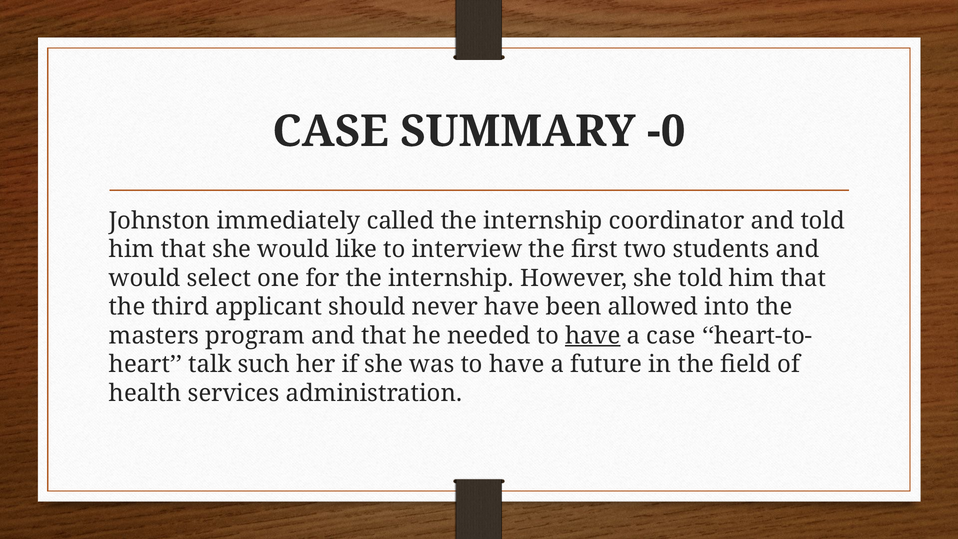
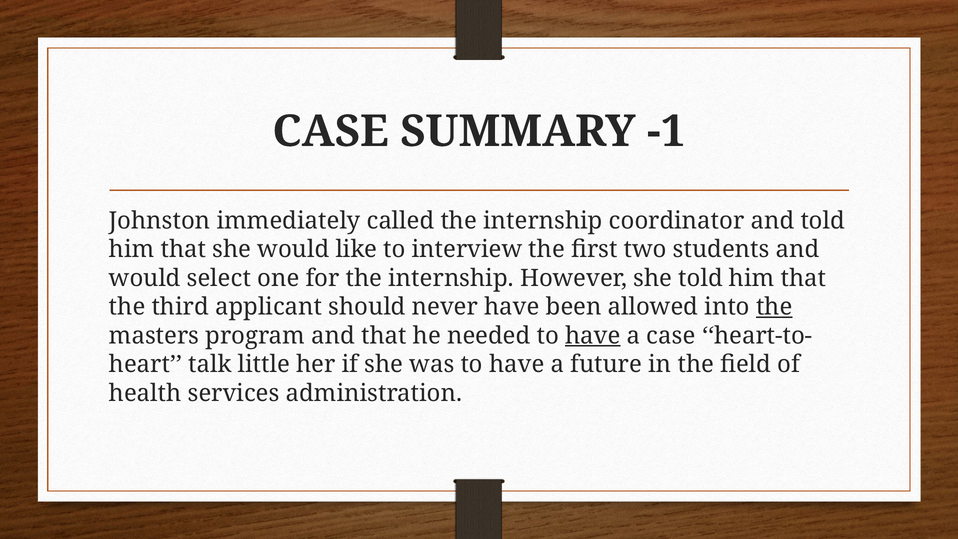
-0: -0 -> -1
the at (774, 307) underline: none -> present
such: such -> little
